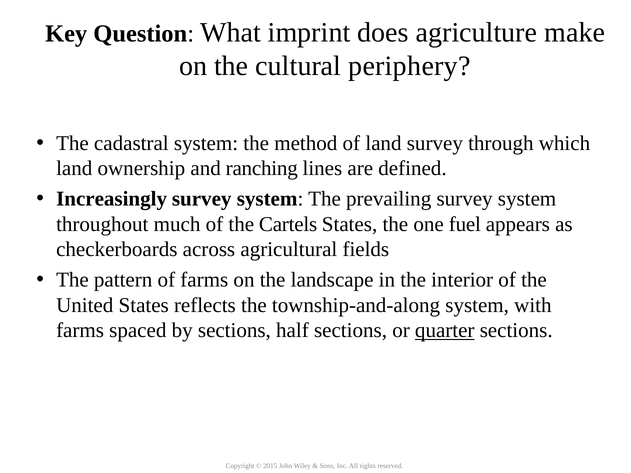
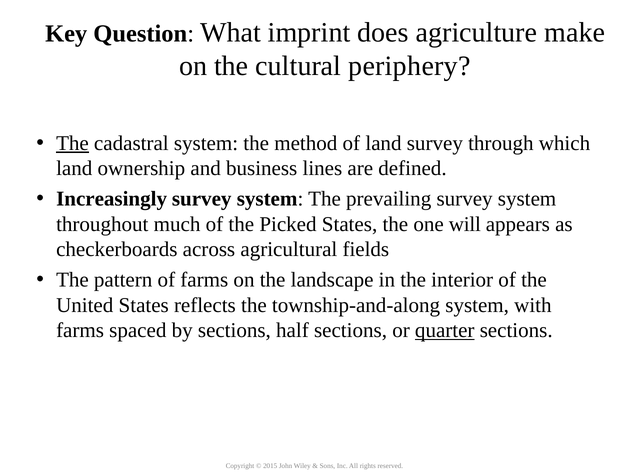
The at (72, 143) underline: none -> present
ranching: ranching -> business
Cartels: Cartels -> Picked
fuel: fuel -> will
